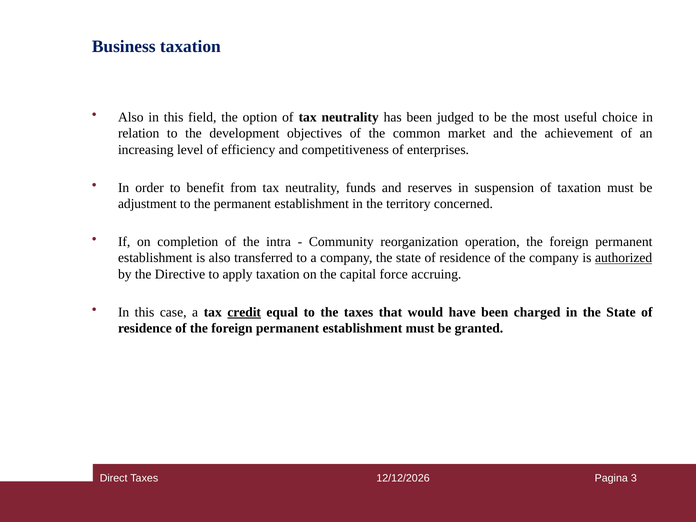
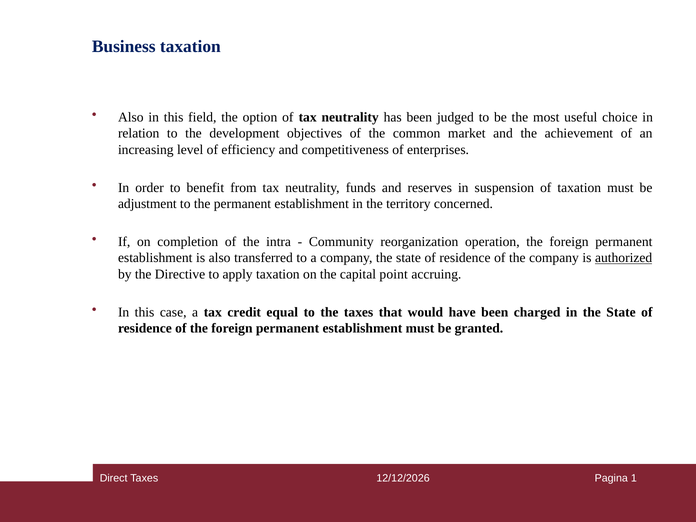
force: force -> point
credit underline: present -> none
3: 3 -> 1
